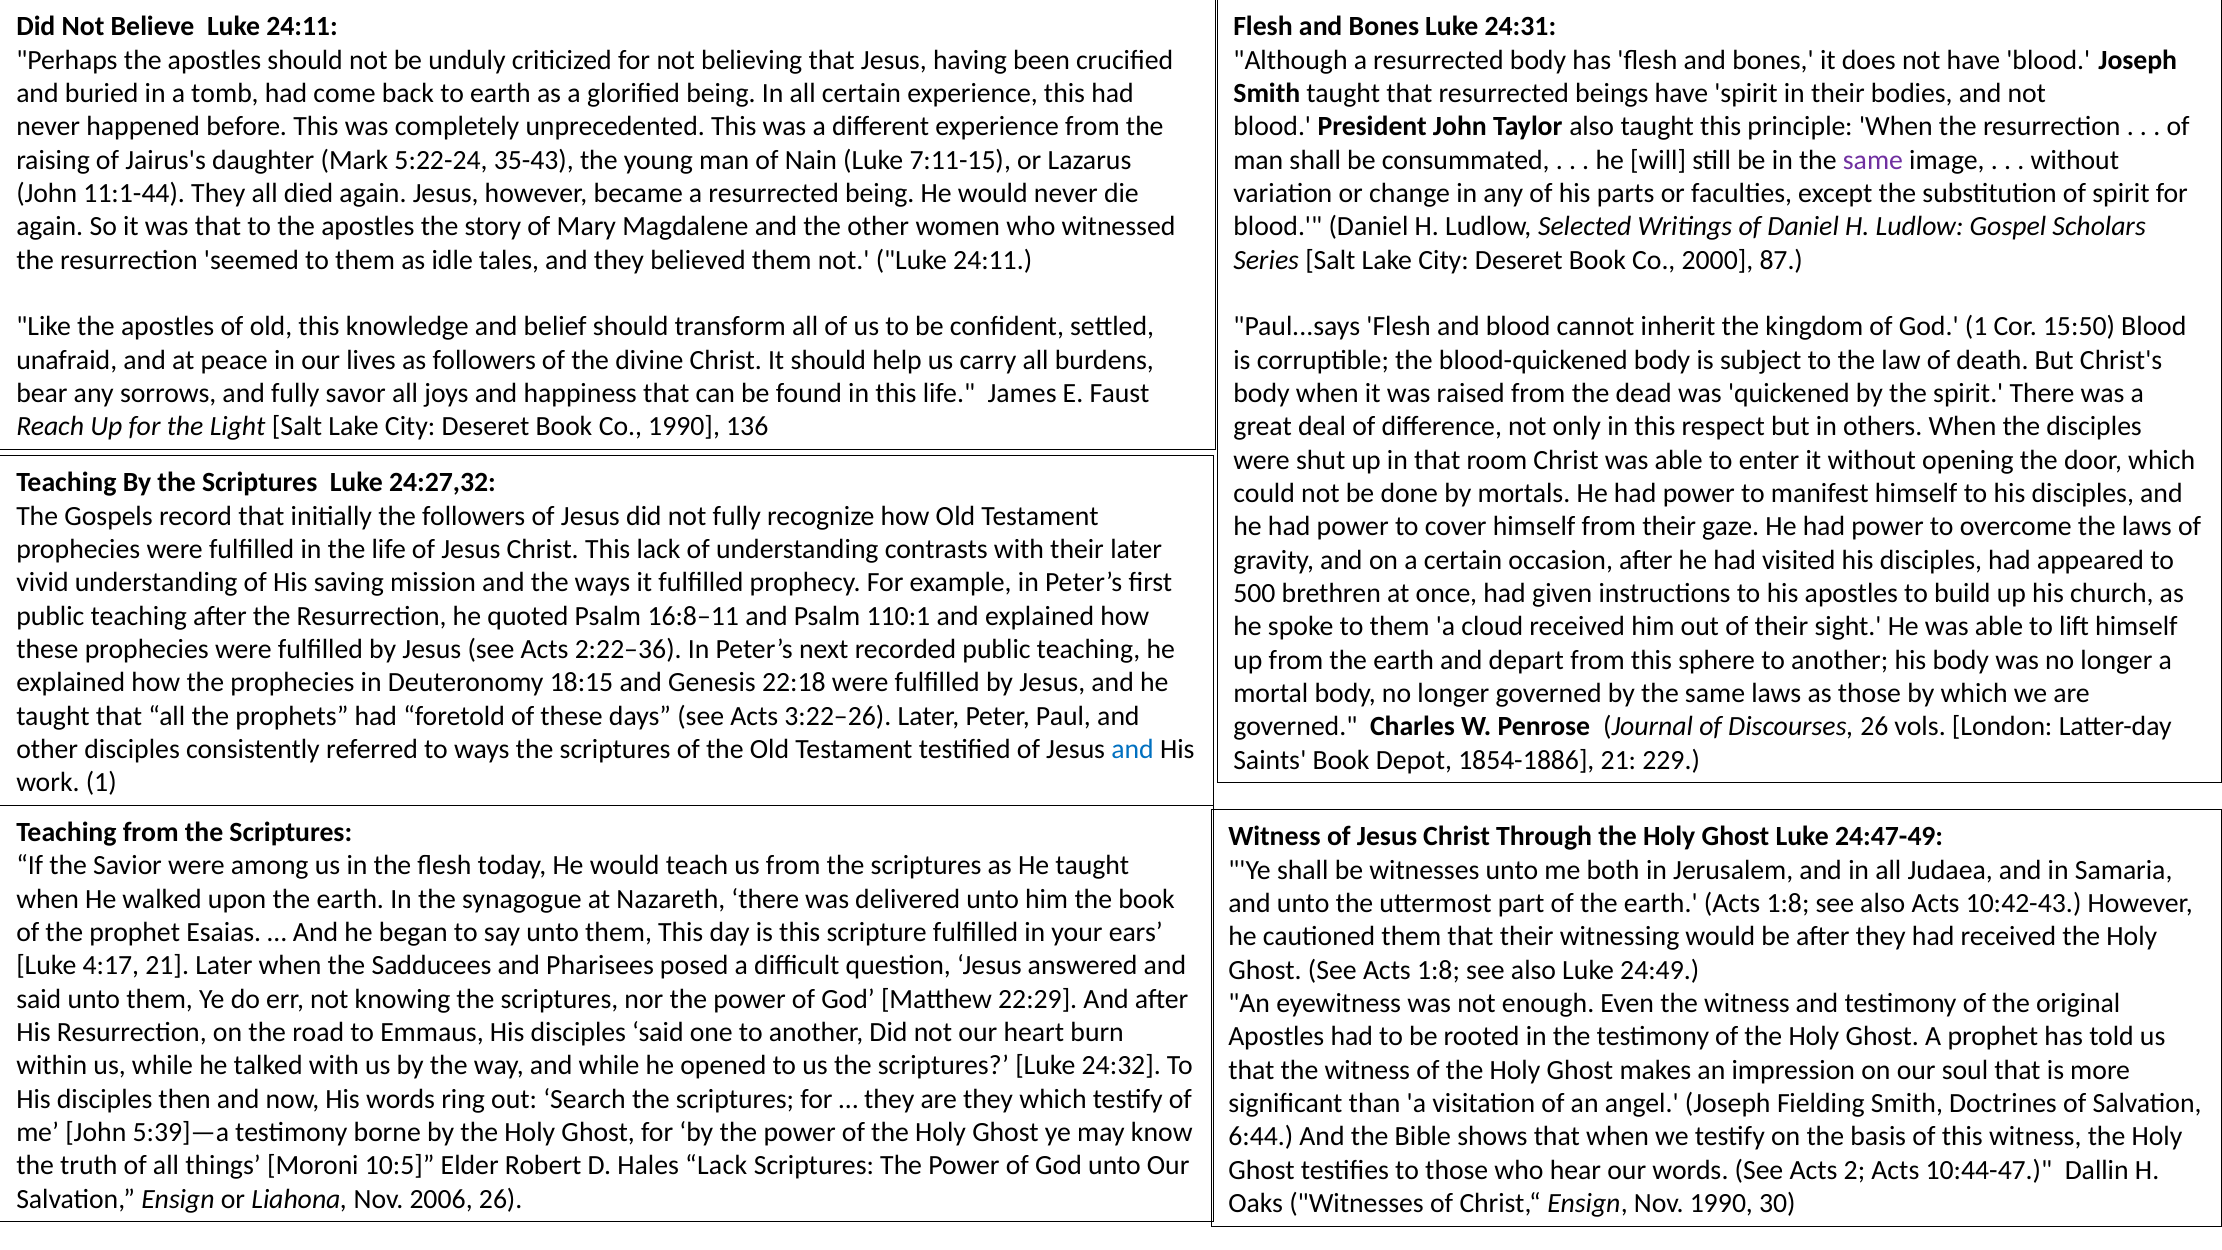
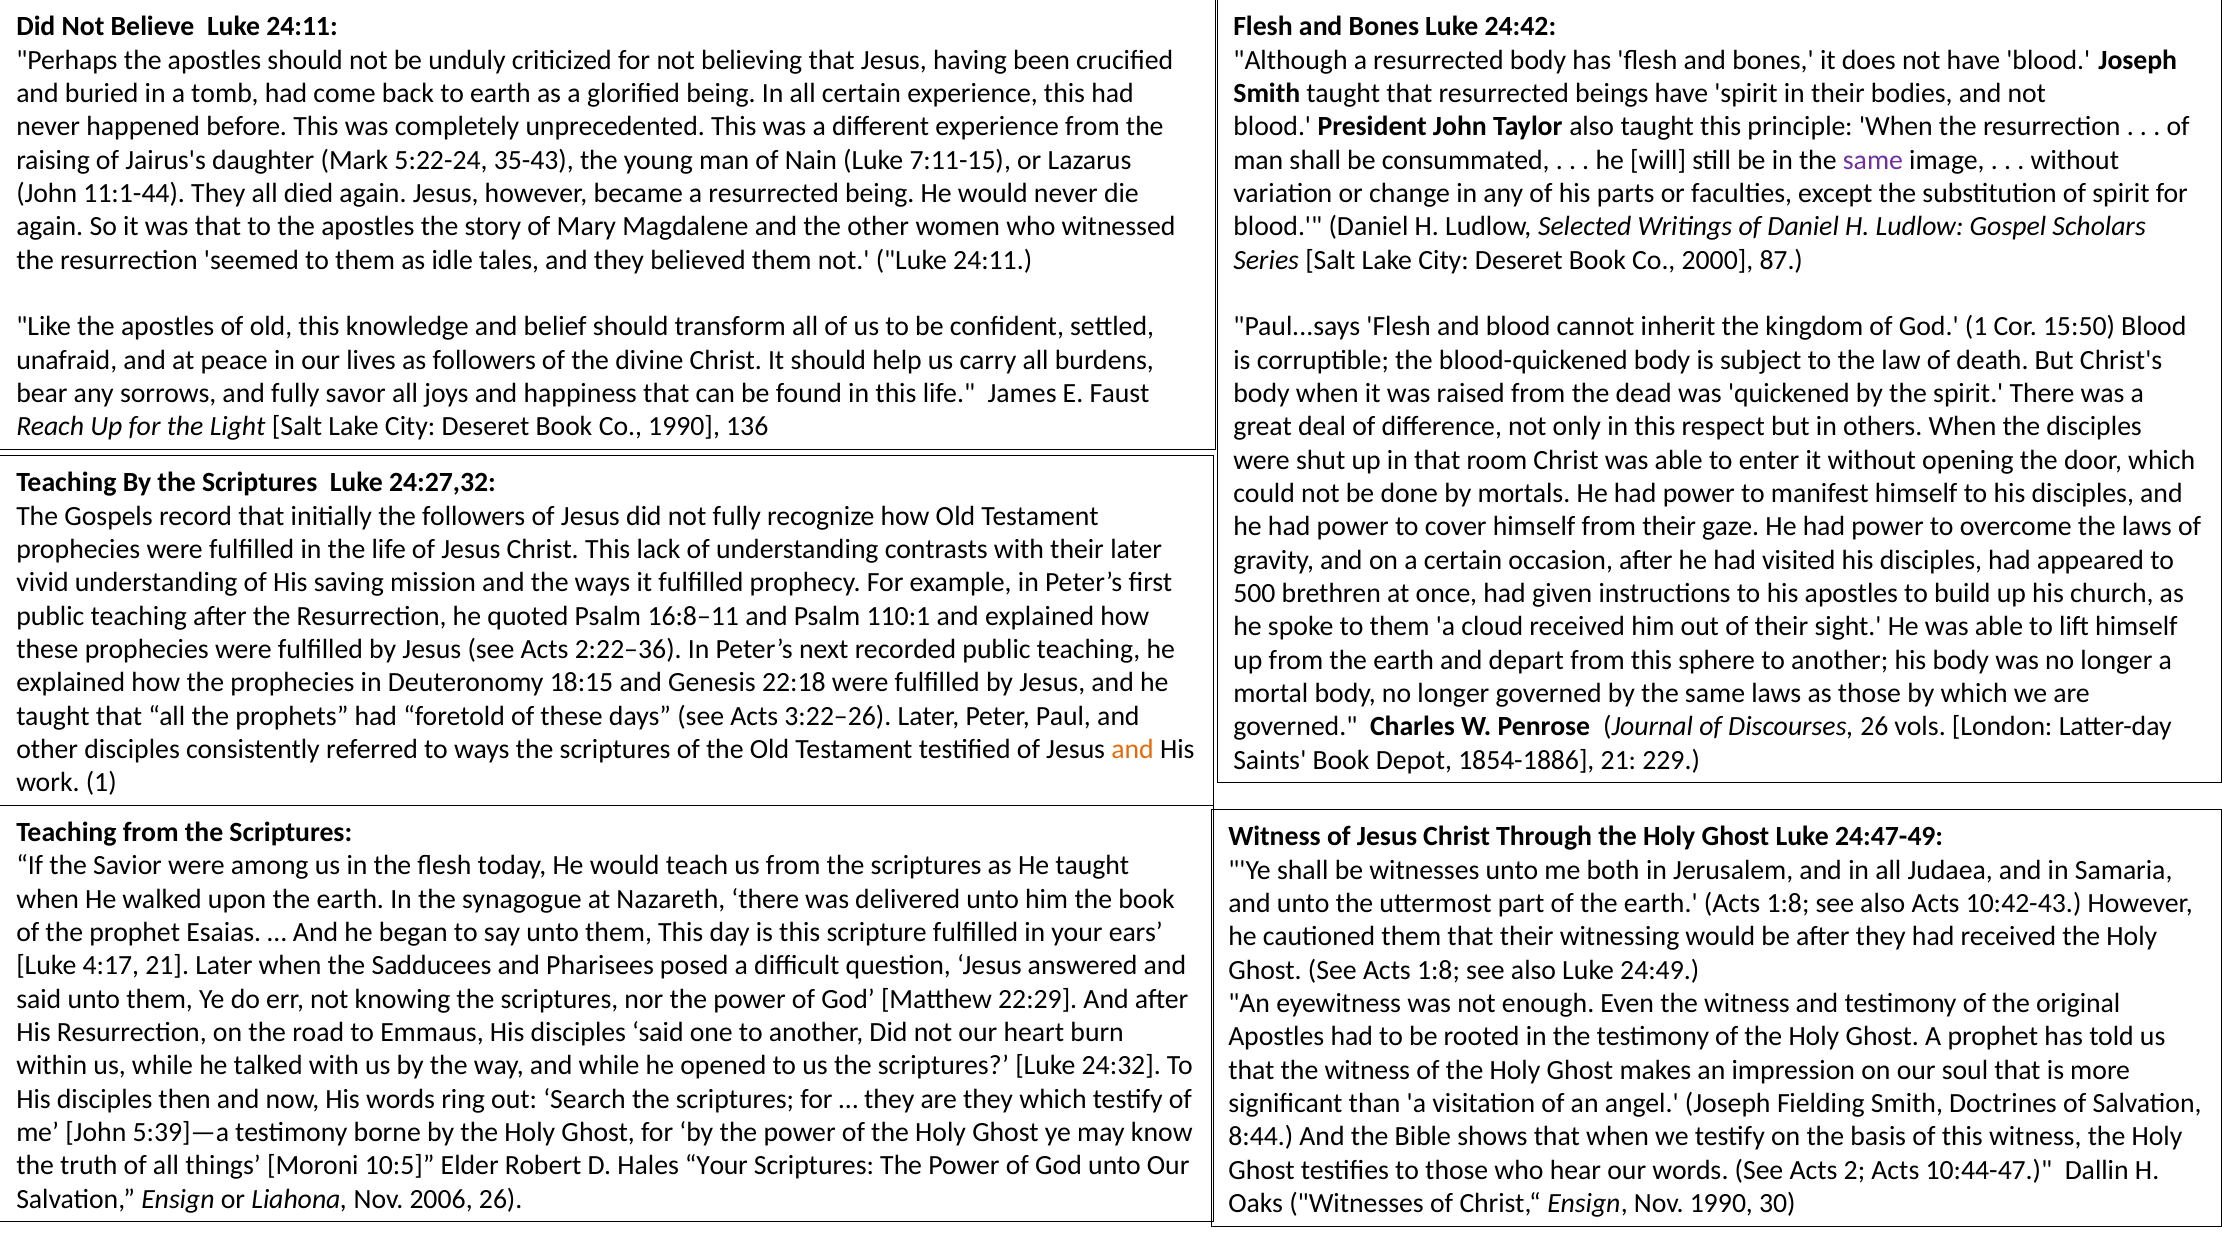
24:31: 24:31 -> 24:42
and at (1133, 749) colour: blue -> orange
6:44: 6:44 -> 8:44
Hales Lack: Lack -> Your
